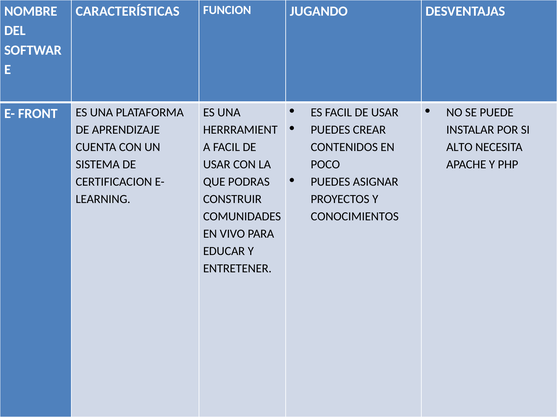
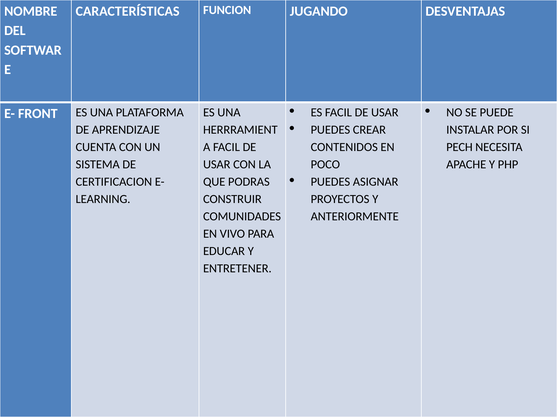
ALTO: ALTO -> PECH
CONOCIMIENTOS: CONOCIMIENTOS -> ANTERIORMENTE
